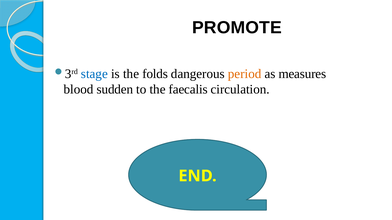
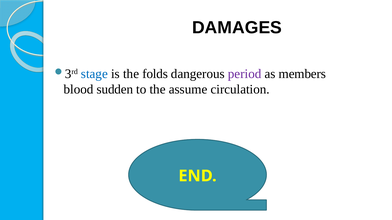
PROMOTE: PROMOTE -> DAMAGES
period colour: orange -> purple
measures: measures -> members
faecalis: faecalis -> assume
